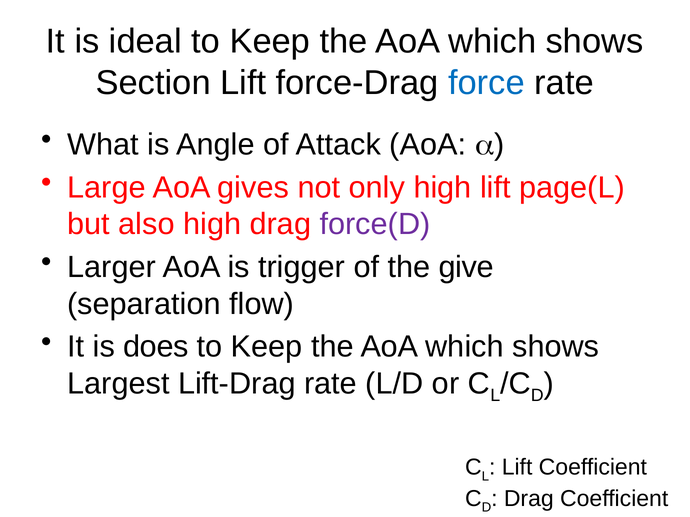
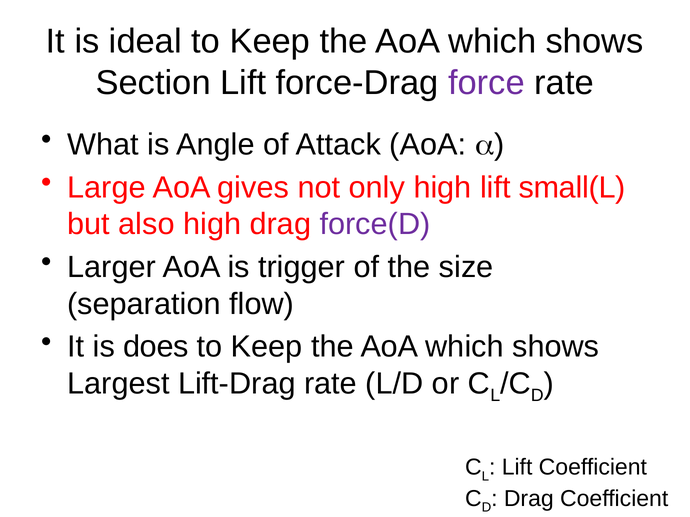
force colour: blue -> purple
page(L: page(L -> small(L
give: give -> size
